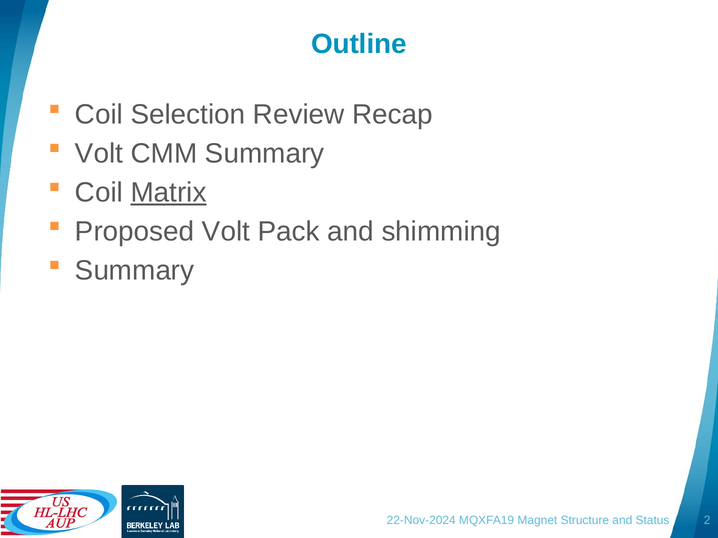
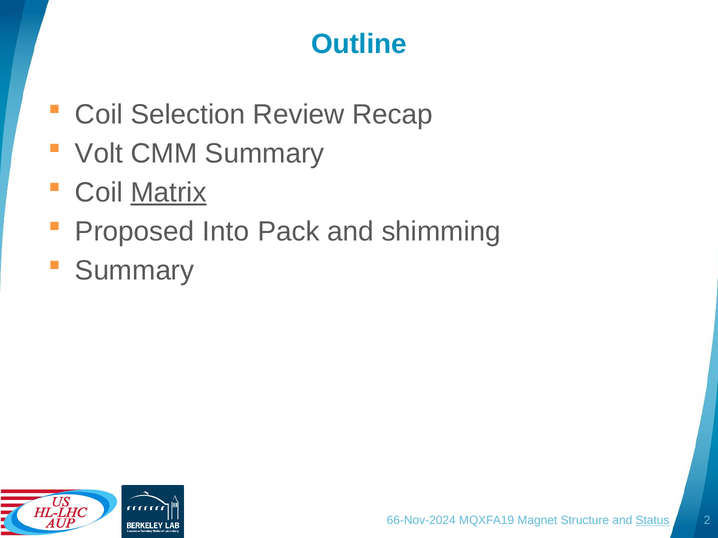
Proposed Volt: Volt -> Into
22-Nov-2024: 22-Nov-2024 -> 66-Nov-2024
Status underline: none -> present
